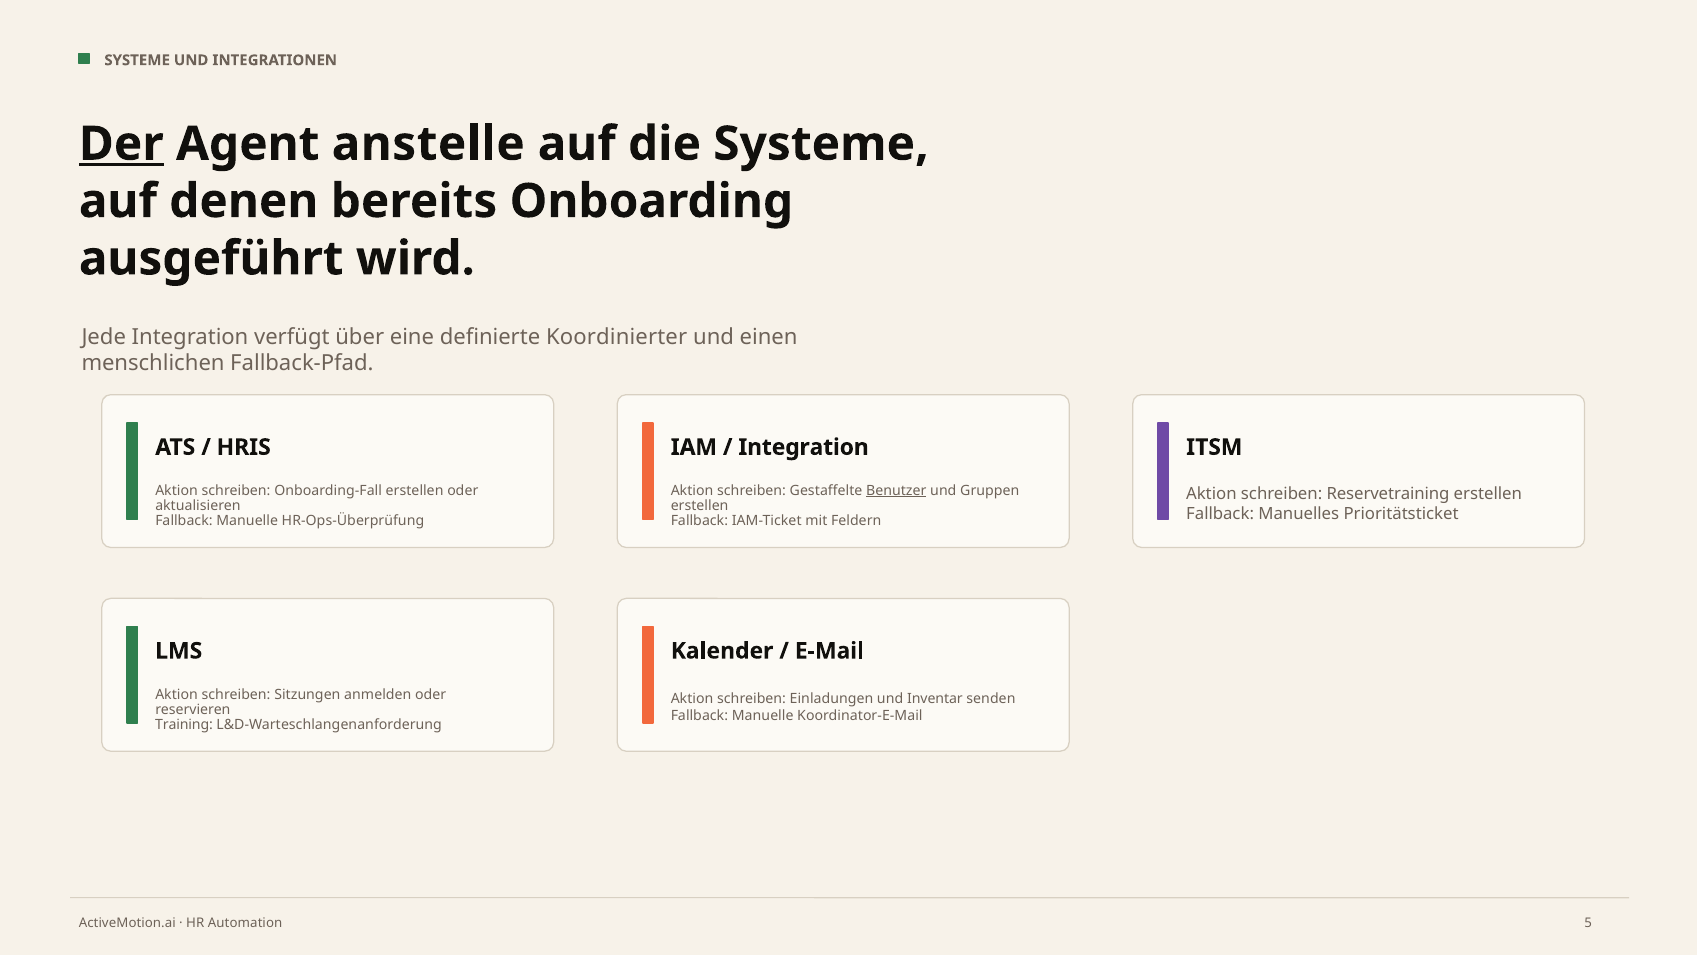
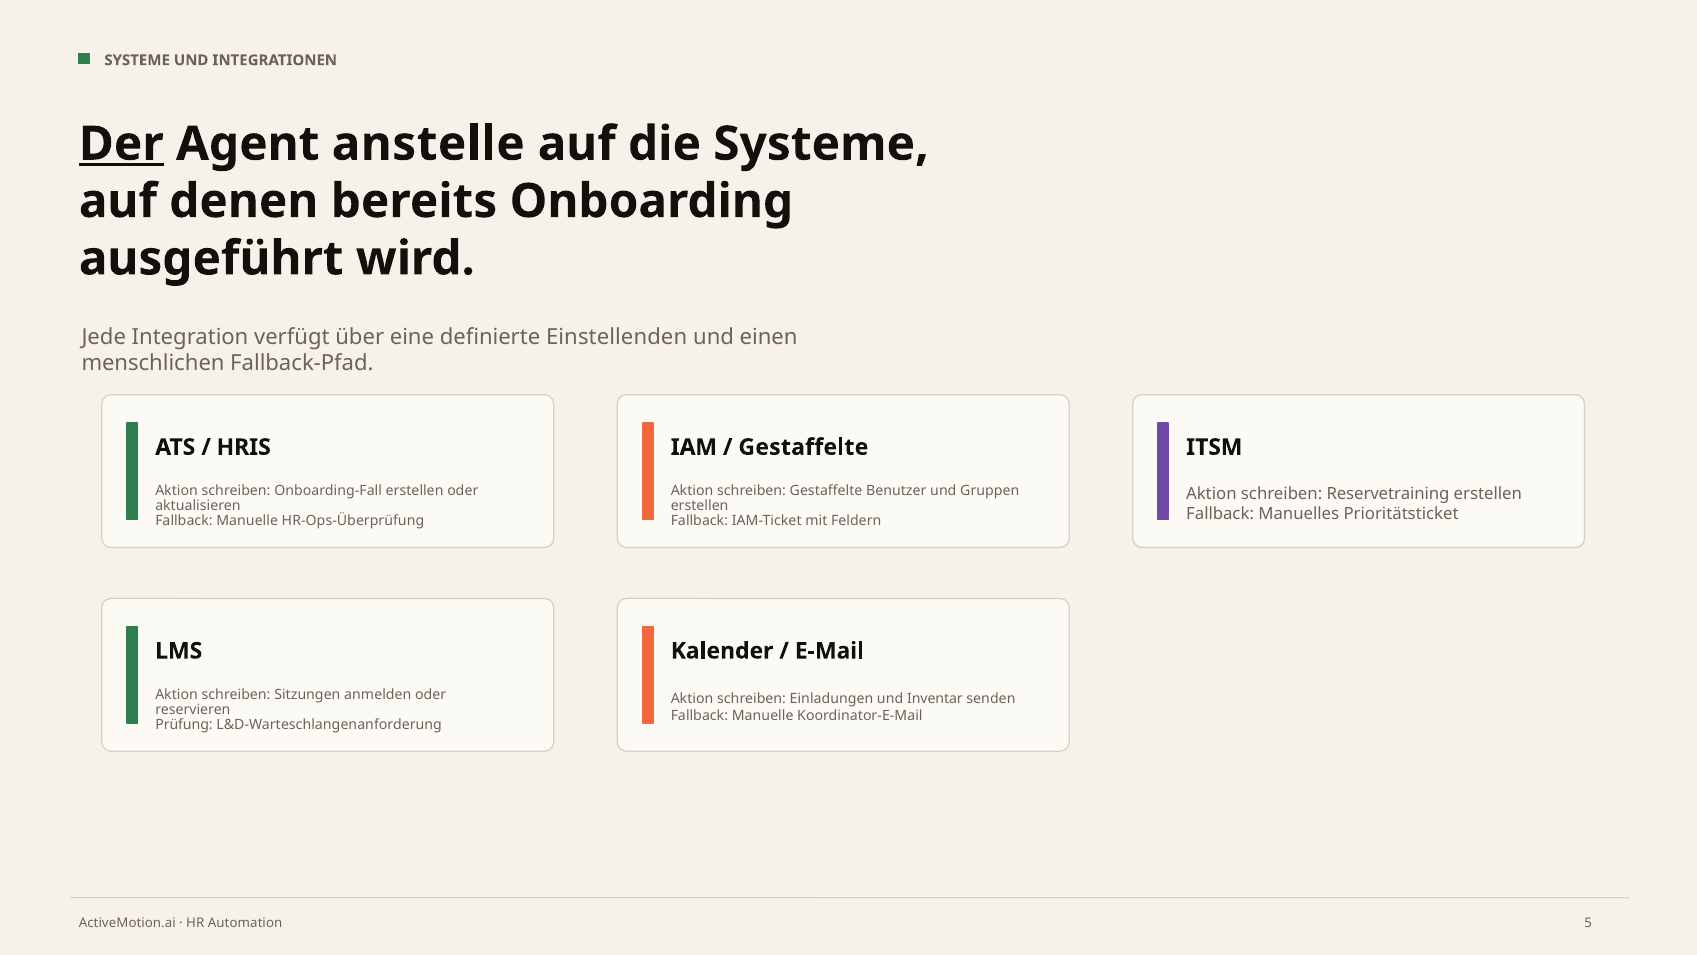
Koordinierter: Koordinierter -> Einstellenden
Integration at (804, 447): Integration -> Gestaffelte
Benutzer underline: present -> none
Training: Training -> Prüfung
